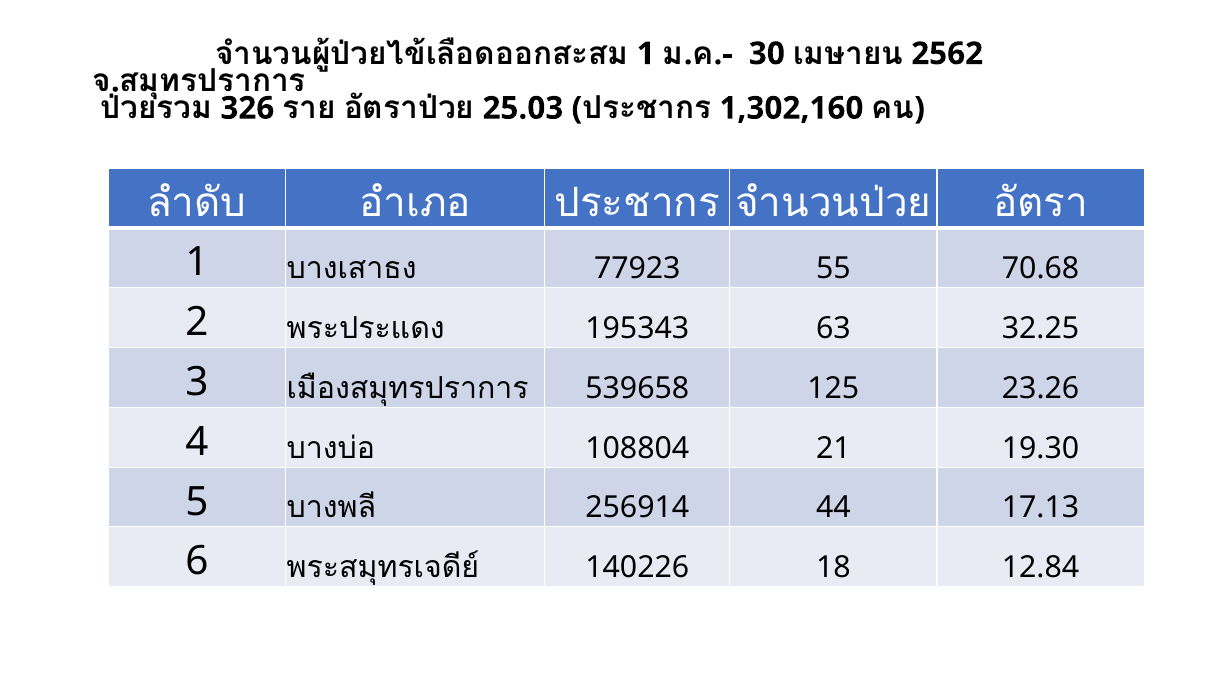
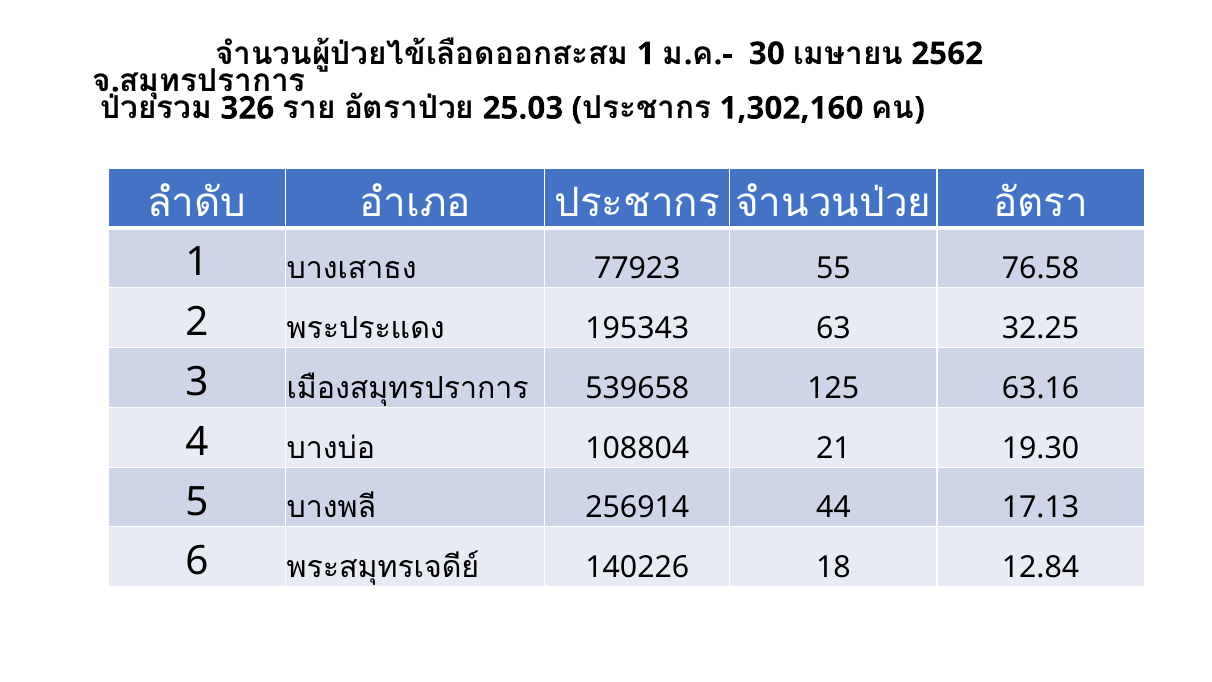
70.68: 70.68 -> 76.58
23.26: 23.26 -> 63.16
